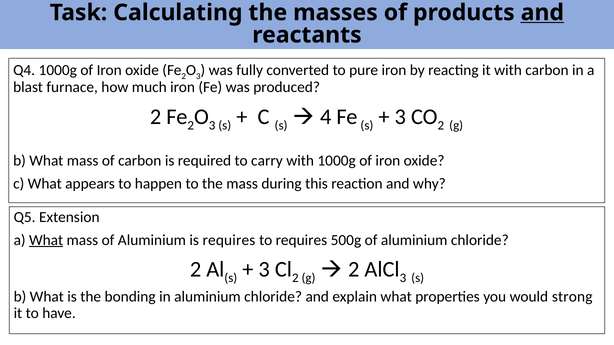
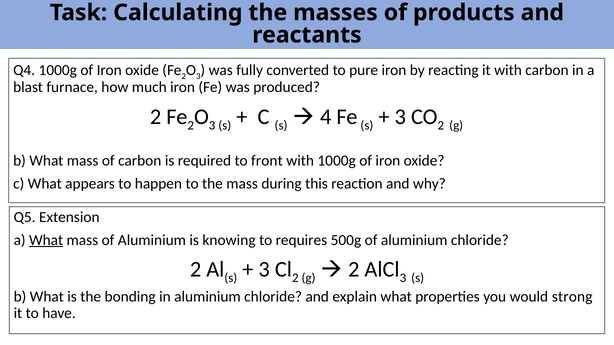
and at (542, 13) underline: present -> none
carry: carry -> front
is requires: requires -> knowing
